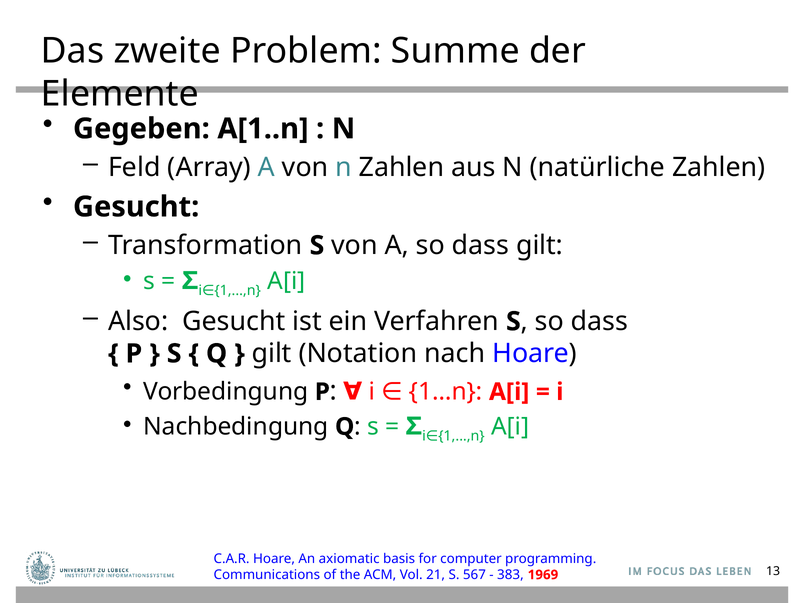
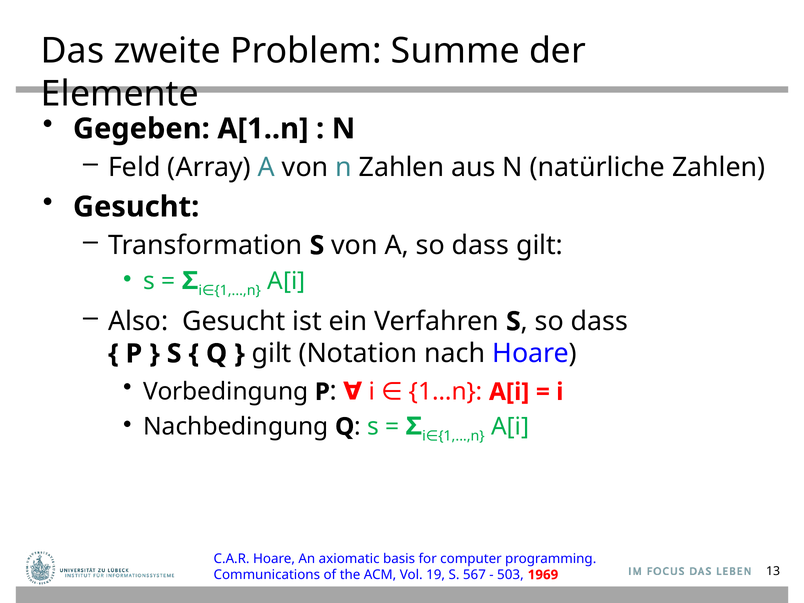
21: 21 -> 19
383: 383 -> 503
